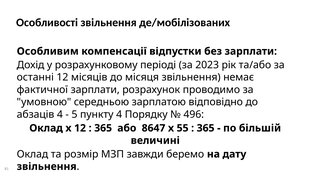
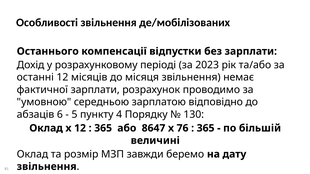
Особливим: Особливим -> Останнього
абзаців 4: 4 -> 6
496: 496 -> 130
55: 55 -> 76
